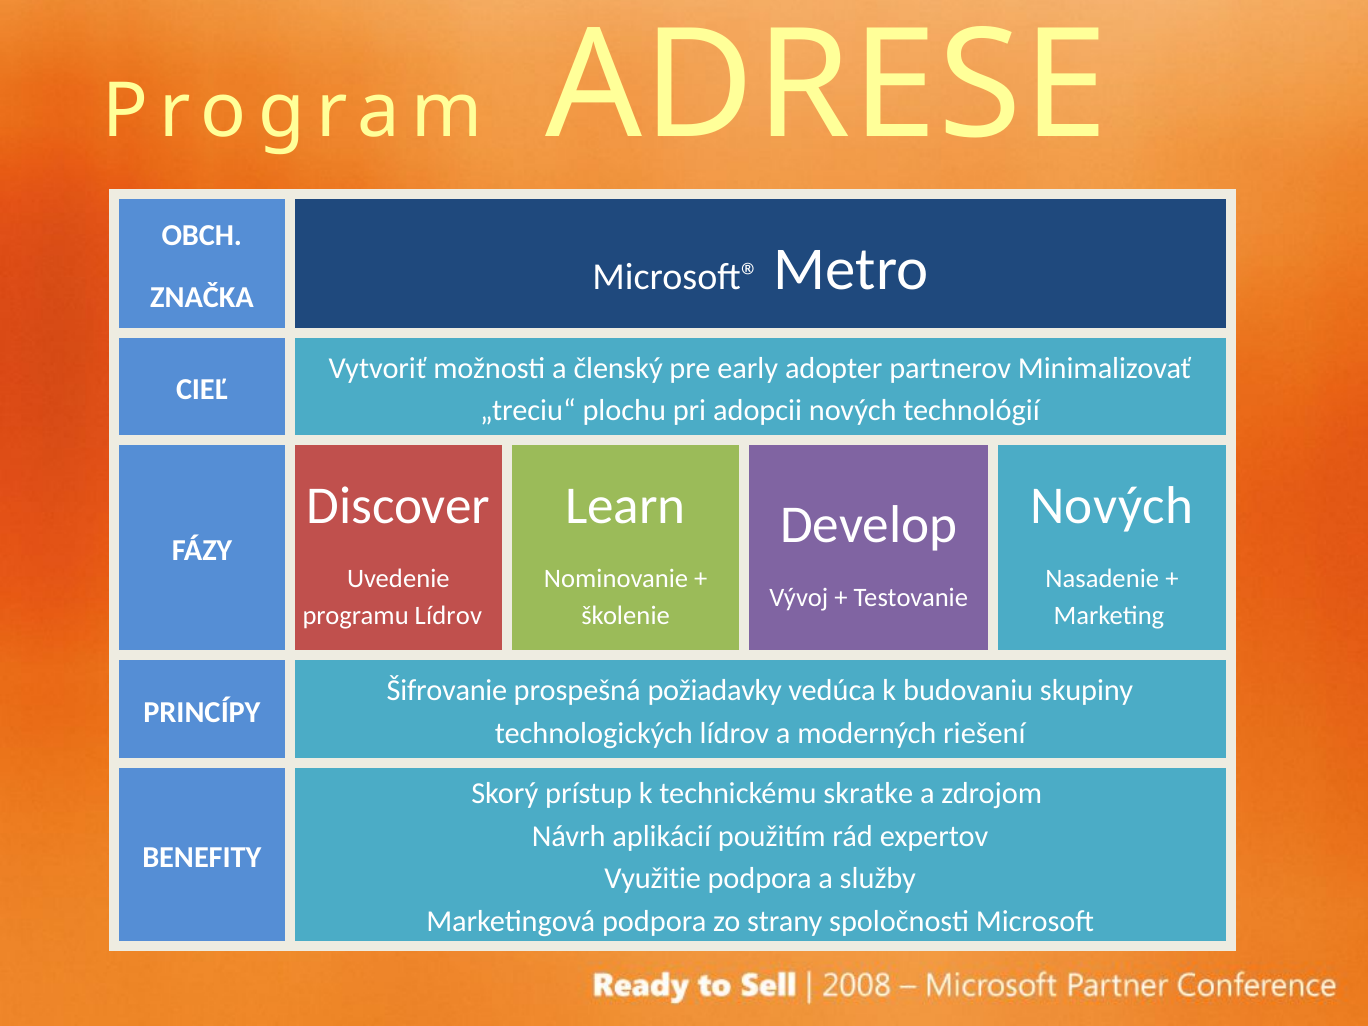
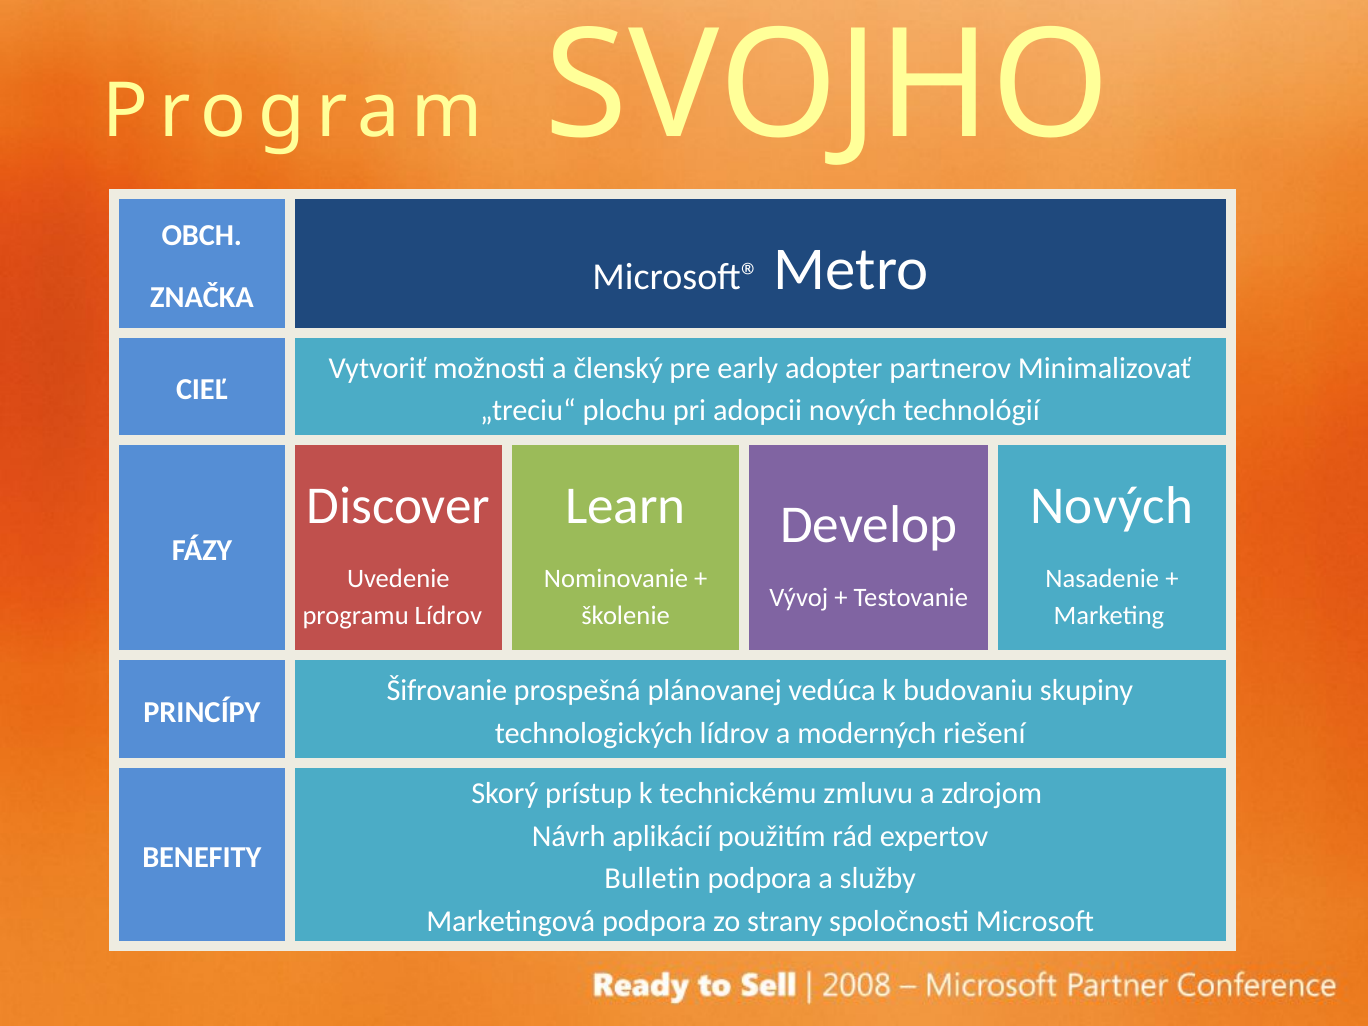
ADRESE: ADRESE -> SVOJHO
požiadavky: požiadavky -> plánovanej
skratke: skratke -> zmluvu
Využitie: Využitie -> Bulletin
